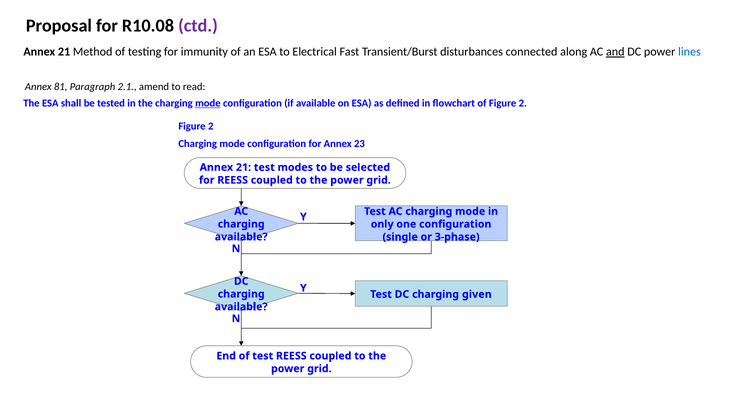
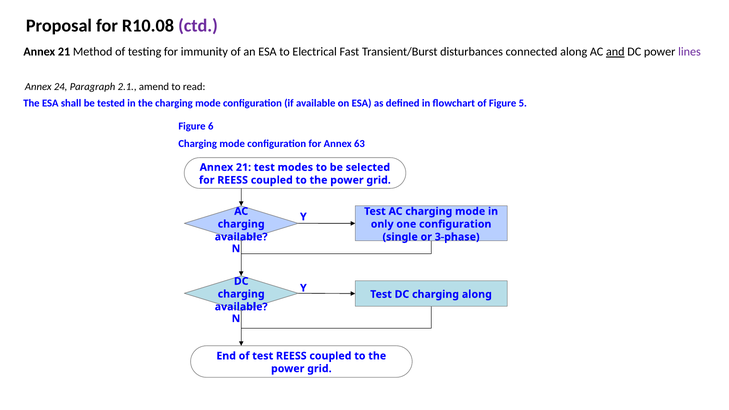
lines colour: blue -> purple
81: 81 -> 24
mode at (208, 103) underline: present -> none
of Figure 2: 2 -> 5
2 at (211, 126): 2 -> 6
23: 23 -> 63
charging given: given -> along
